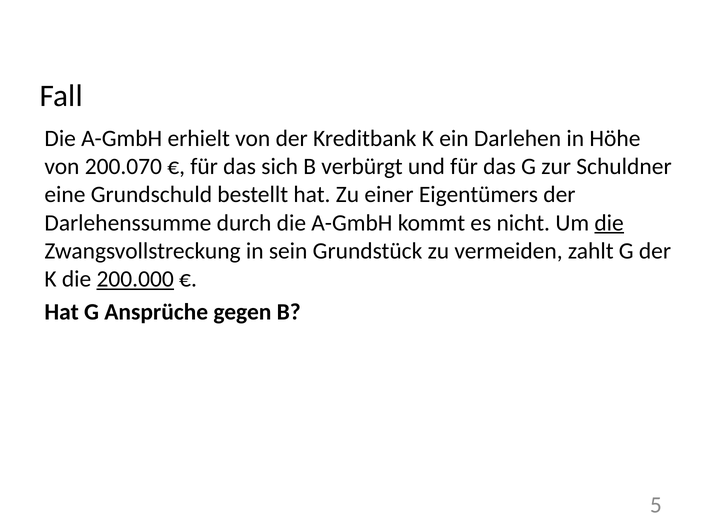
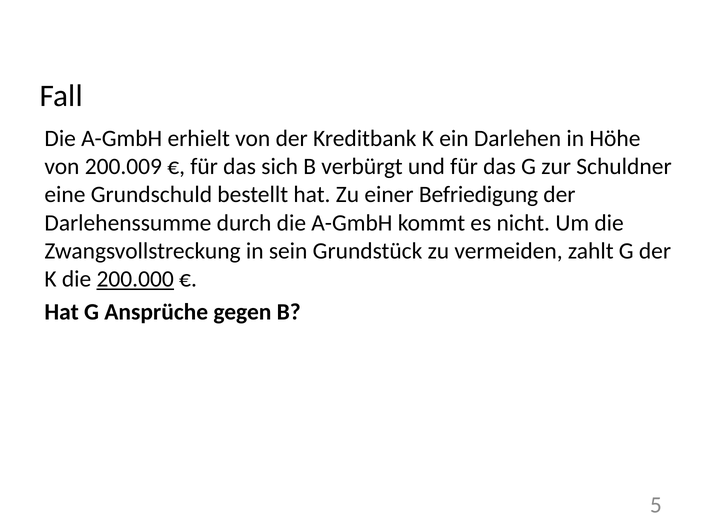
200.070: 200.070 -> 200.009
Eigentümers: Eigentümers -> Befriedigung
die at (609, 223) underline: present -> none
